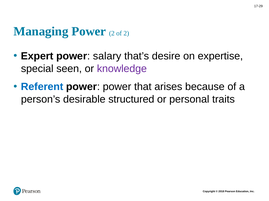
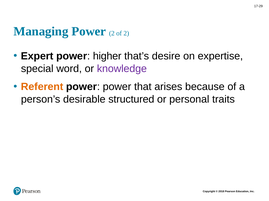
salary: salary -> higher
seen: seen -> word
Referent colour: blue -> orange
